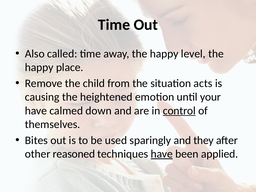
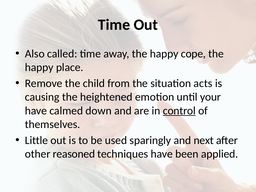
level: level -> cope
Bites: Bites -> Little
they: they -> next
have at (162, 154) underline: present -> none
